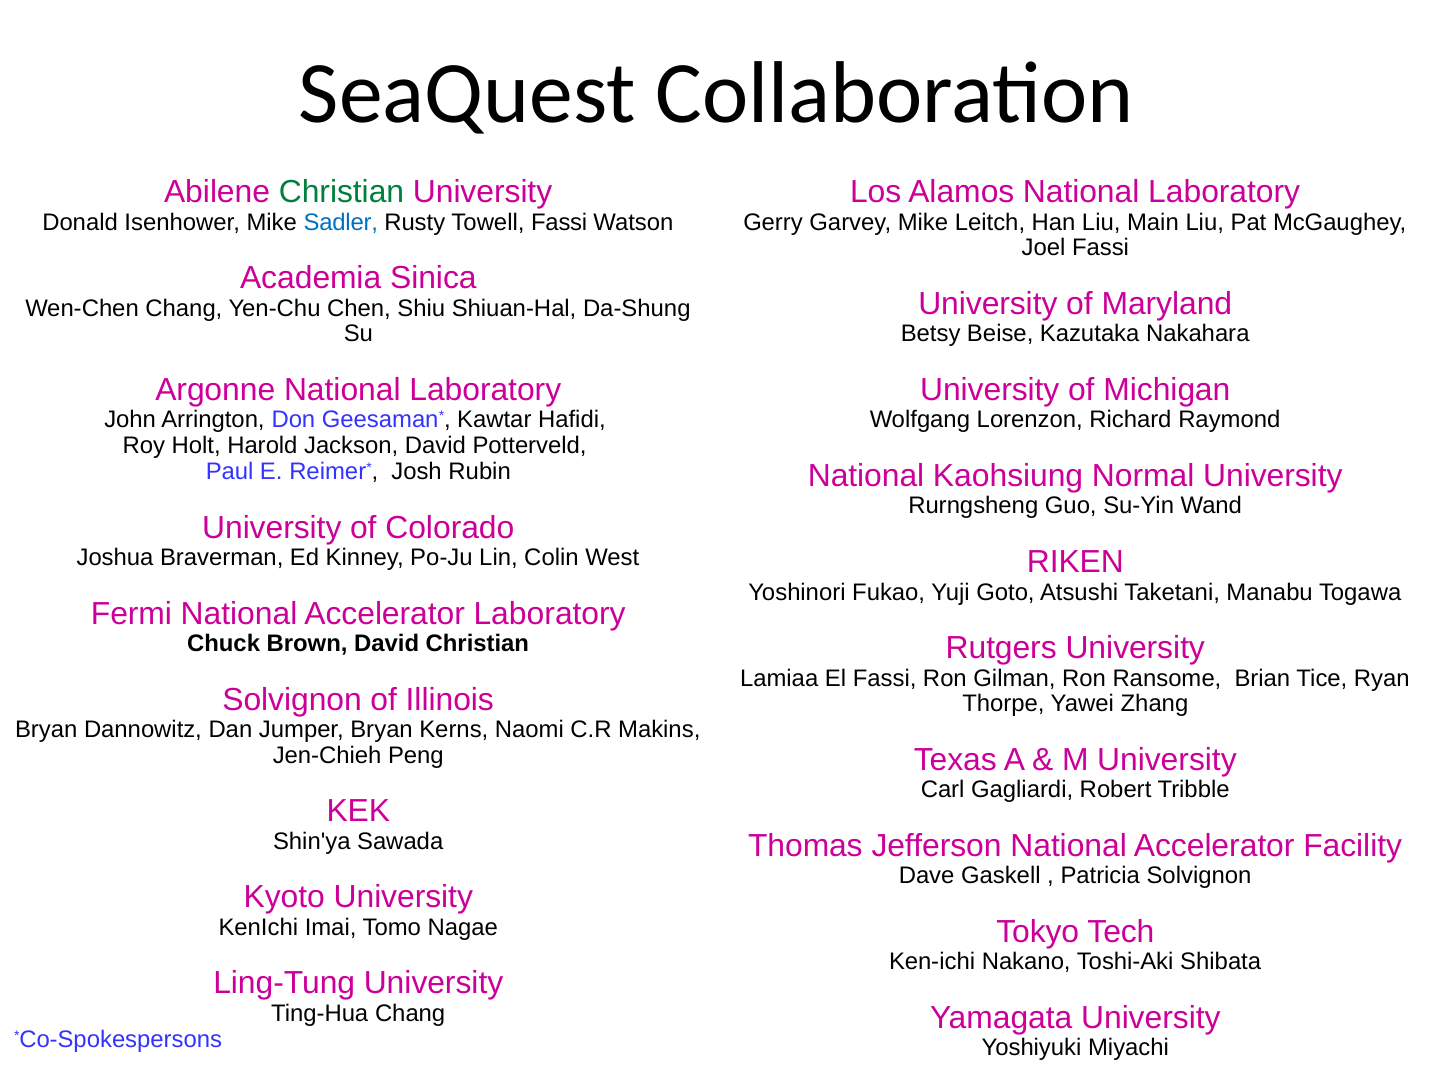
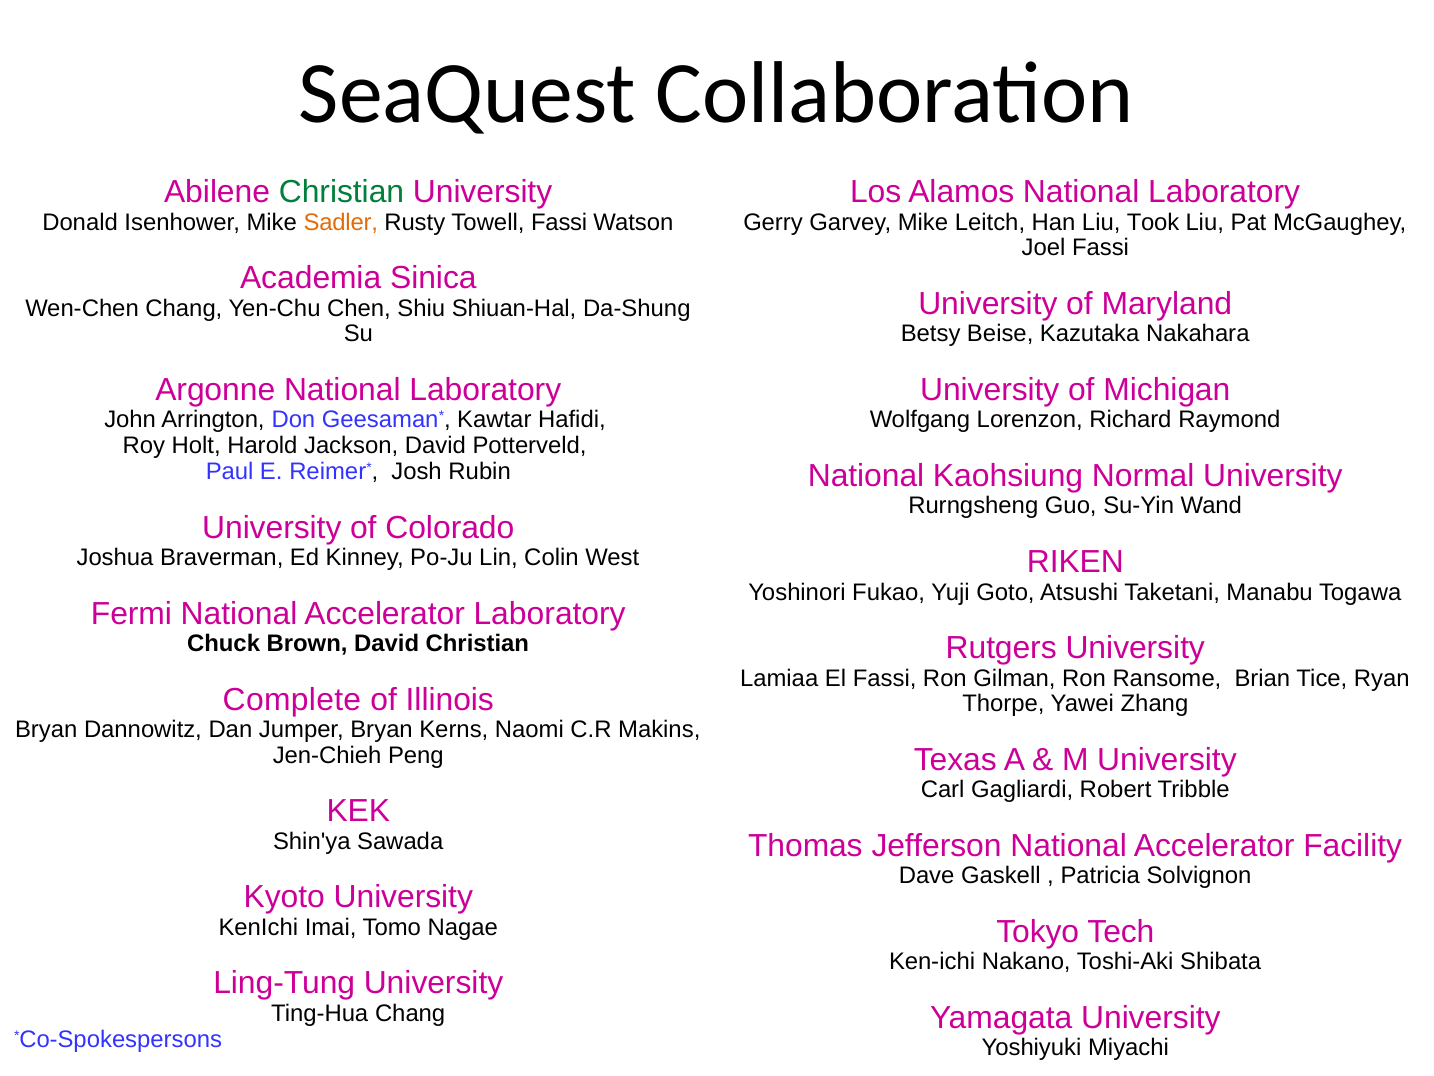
Sadler colour: blue -> orange
Main: Main -> Took
Solvignon at (292, 699): Solvignon -> Complete
